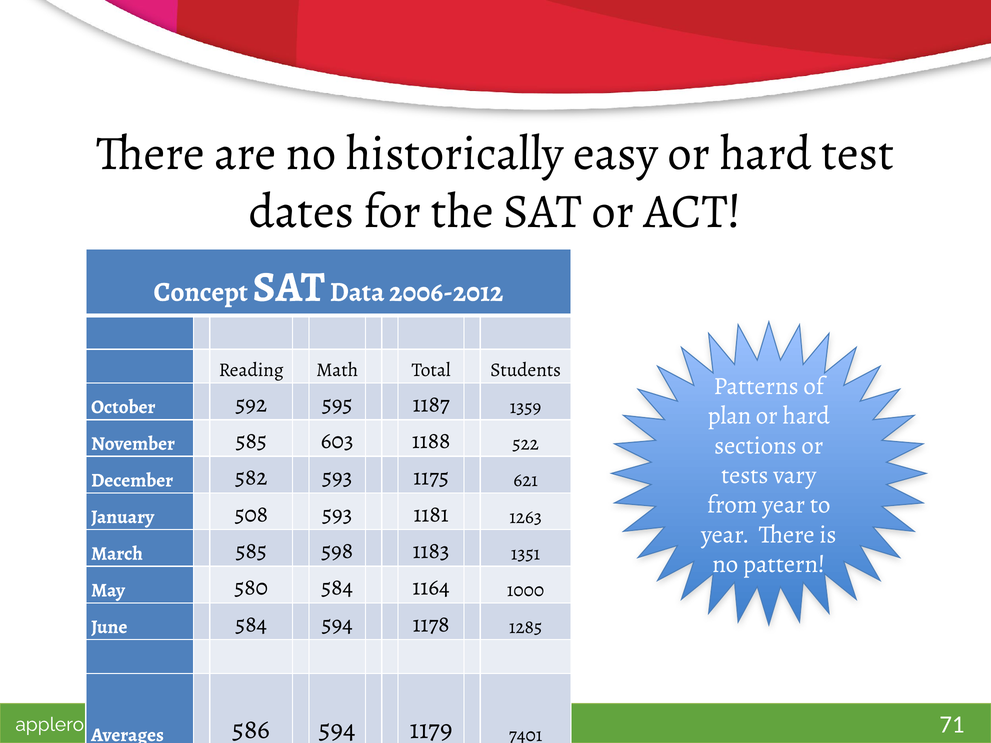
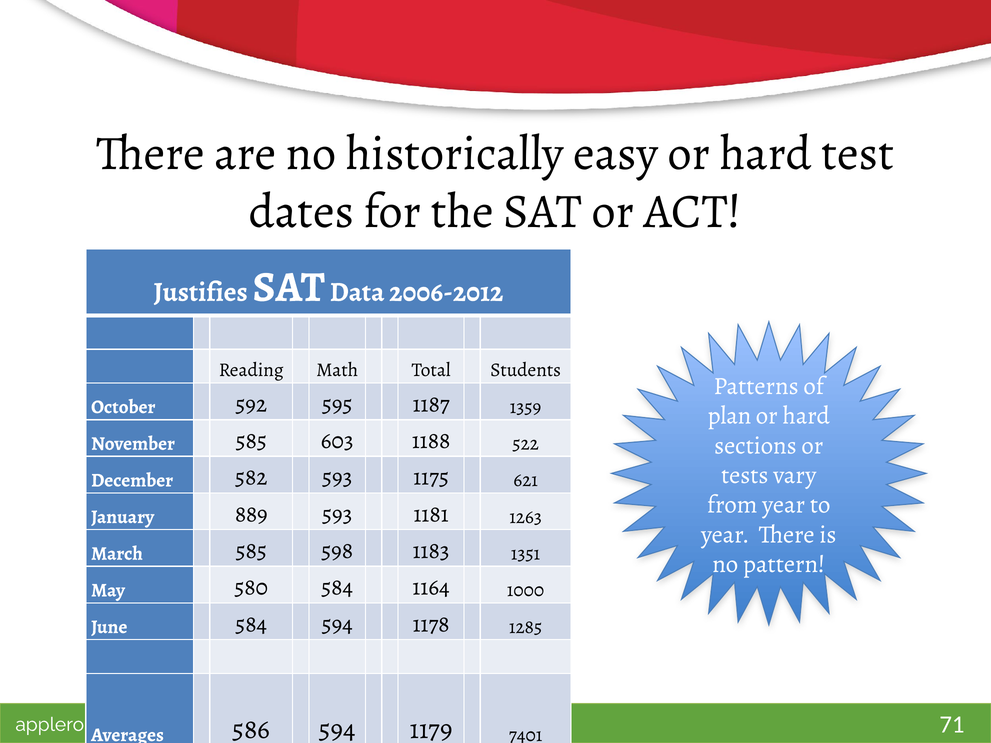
Concept: Concept -> Justifies
508: 508 -> 889
